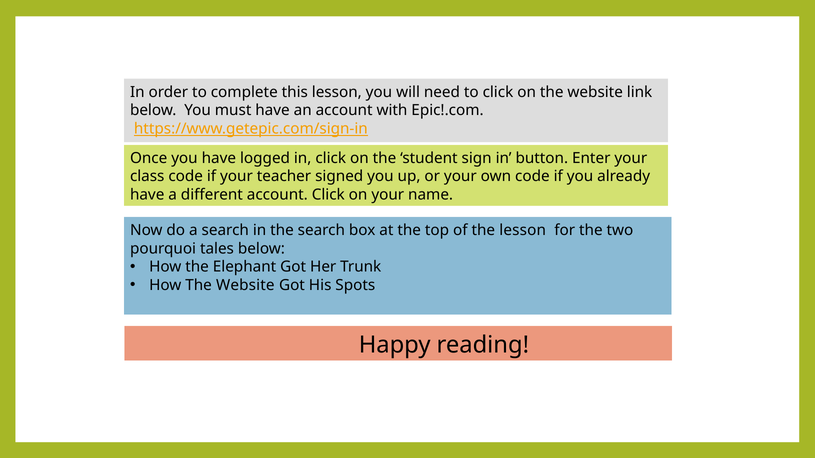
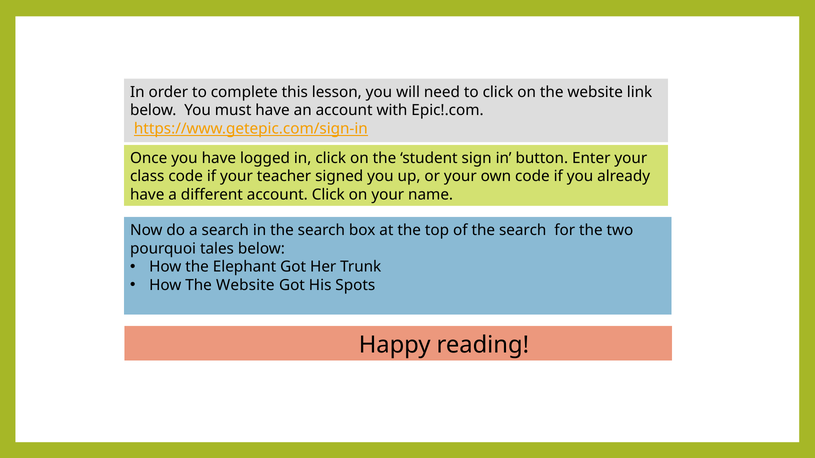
of the lesson: lesson -> search
